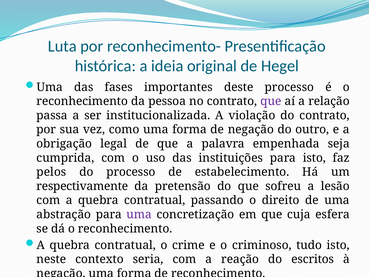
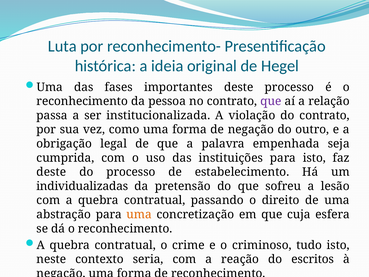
pelos at (51, 172): pelos -> deste
respectivamente: respectivamente -> individualizadas
uma at (139, 214) colour: purple -> orange
